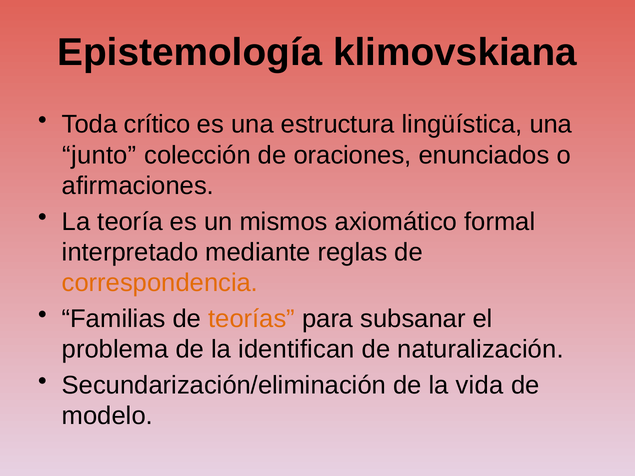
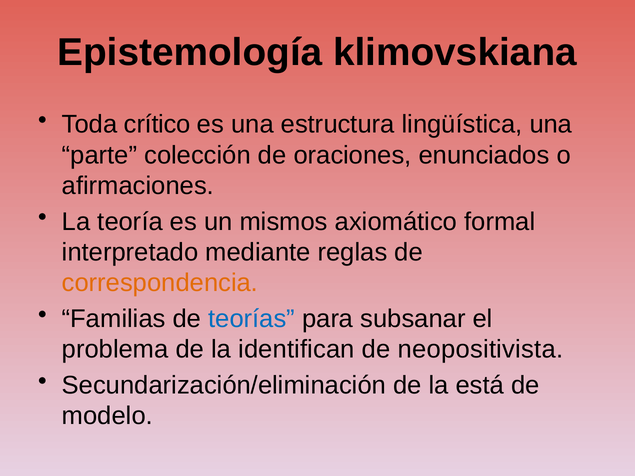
junto: junto -> parte
teorías colour: orange -> blue
naturalización: naturalización -> neopositivista
vida: vida -> está
